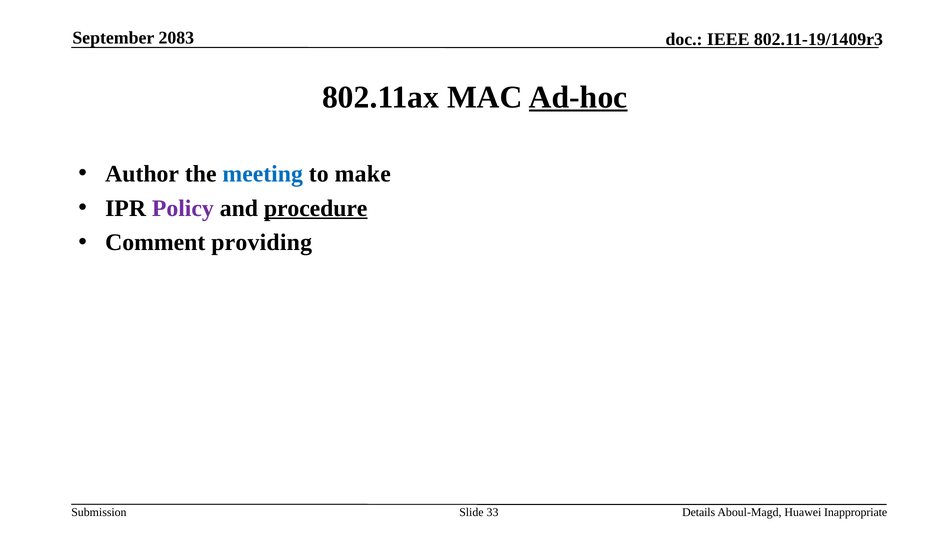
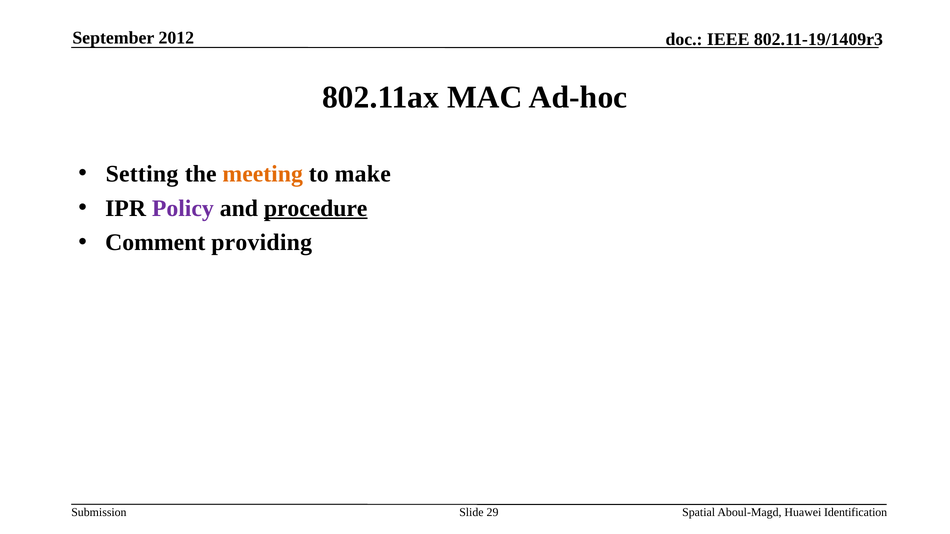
2083: 2083 -> 2012
Ad-hoc underline: present -> none
Author: Author -> Setting
meeting colour: blue -> orange
33: 33 -> 29
Details: Details -> Spatial
Inappropriate: Inappropriate -> Identification
